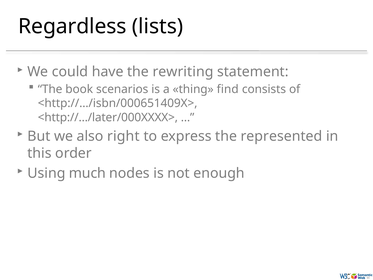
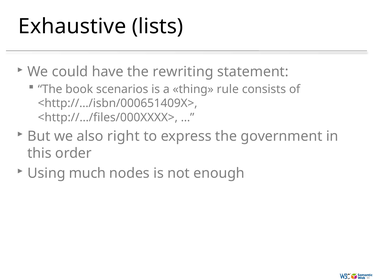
Regardless: Regardless -> Exhaustive
find: find -> rule
<http://…/later/000XXXX>: <http://…/later/000XXXX> -> <http://…/files/000XXXX>
represented: represented -> government
